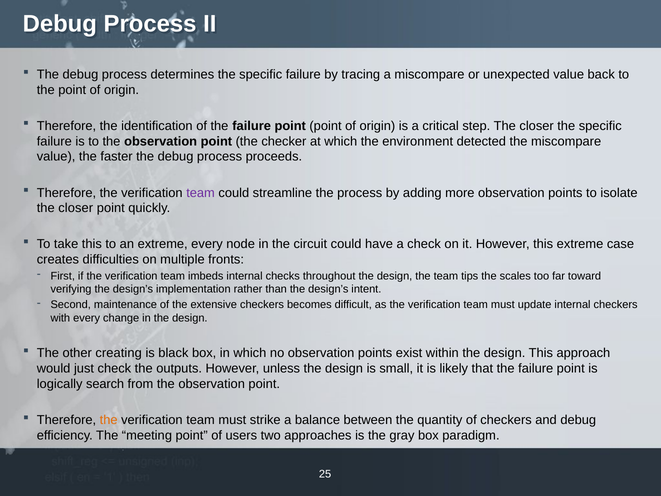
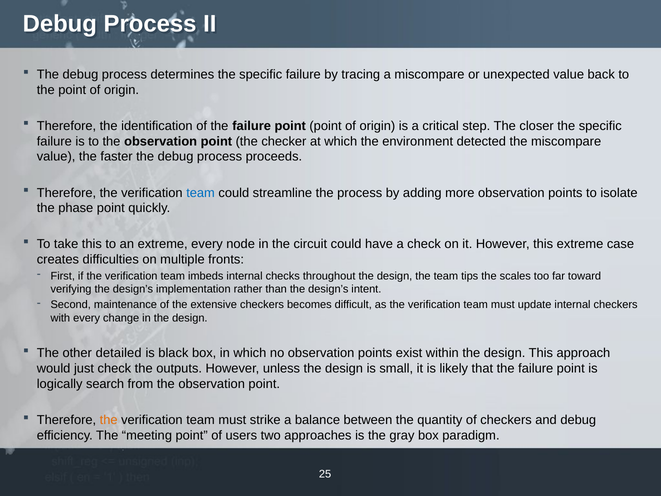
team at (201, 193) colour: purple -> blue
closer at (76, 208): closer -> phase
creating: creating -> detailed
